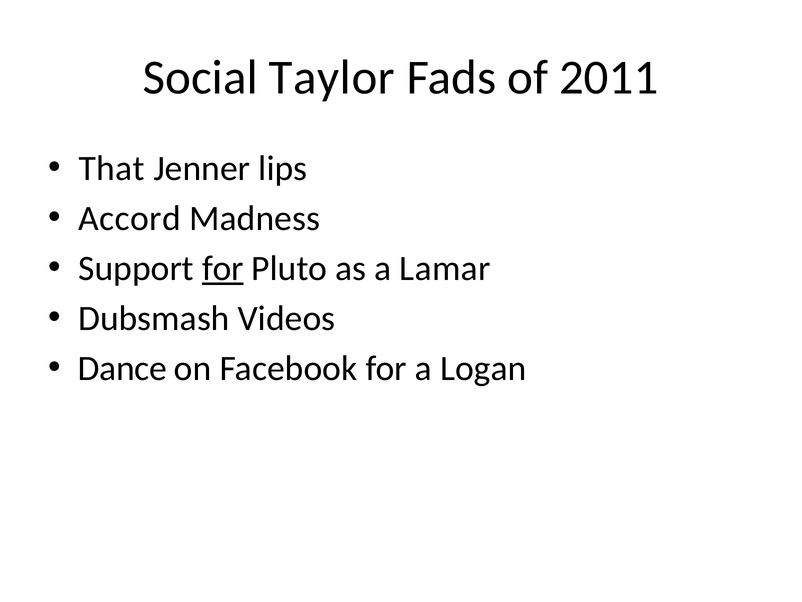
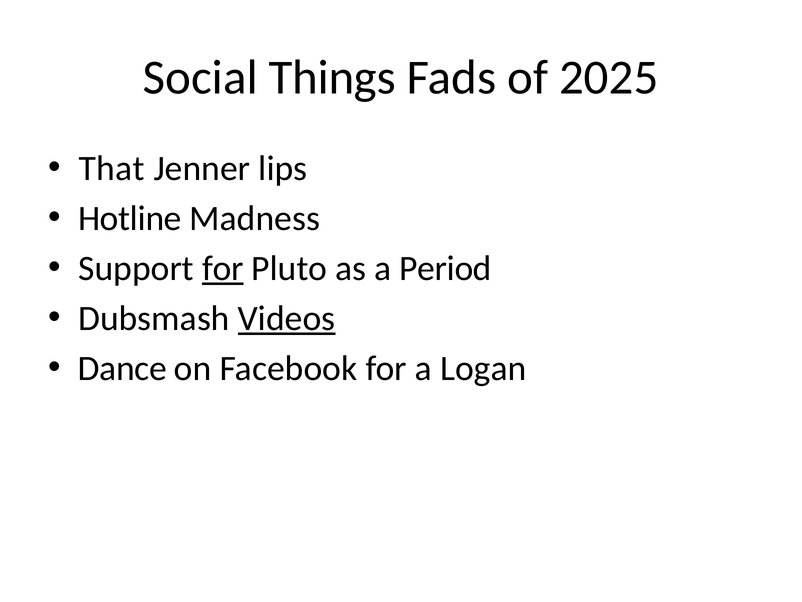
Taylor: Taylor -> Things
2011: 2011 -> 2025
Accord: Accord -> Hotline
Lamar: Lamar -> Period
Videos underline: none -> present
